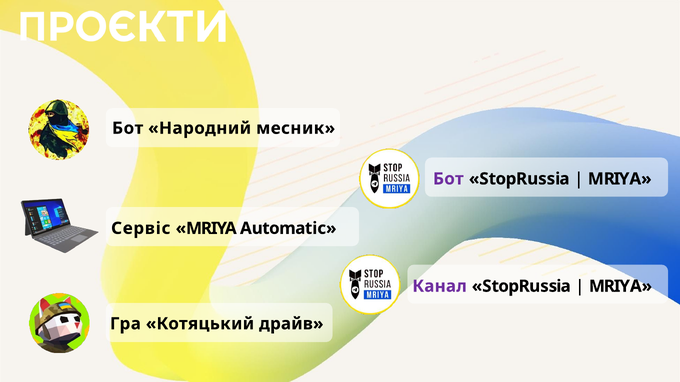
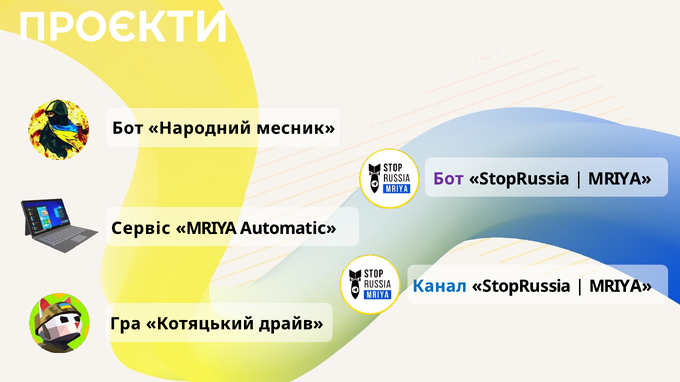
Канал colour: purple -> blue
